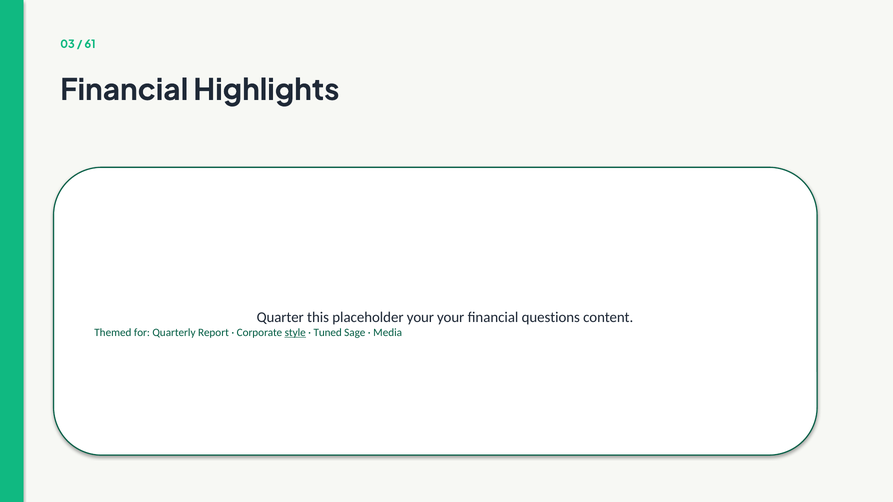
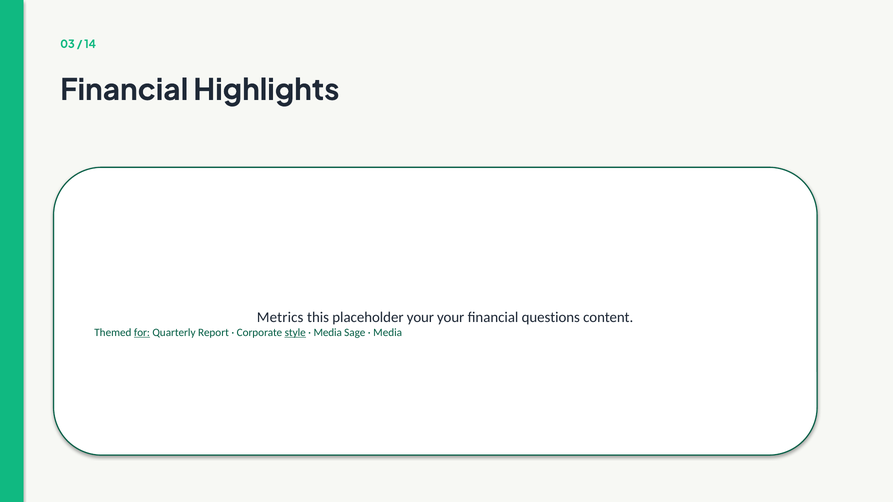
61: 61 -> 14
Quarter: Quarter -> Metrics
for underline: none -> present
Tuned at (328, 333): Tuned -> Media
